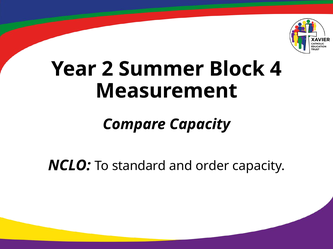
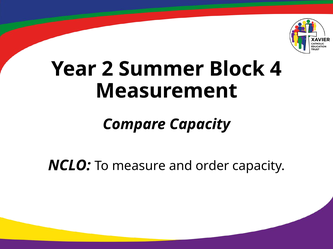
standard: standard -> measure
